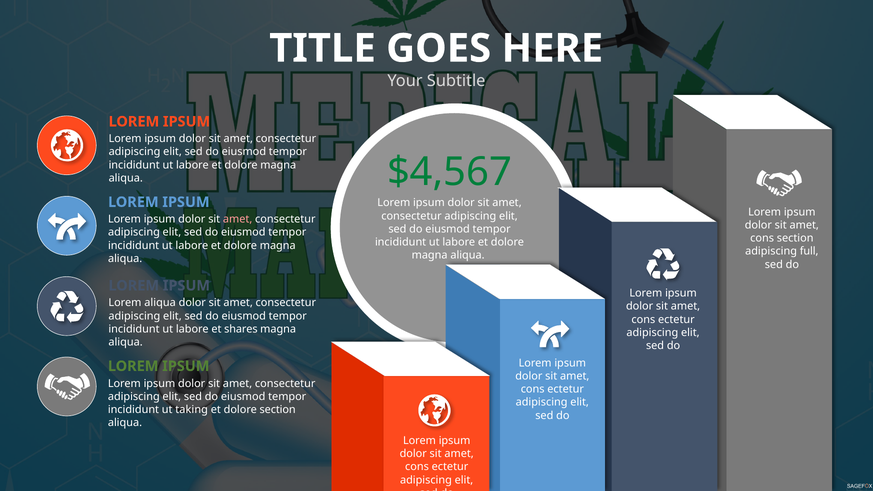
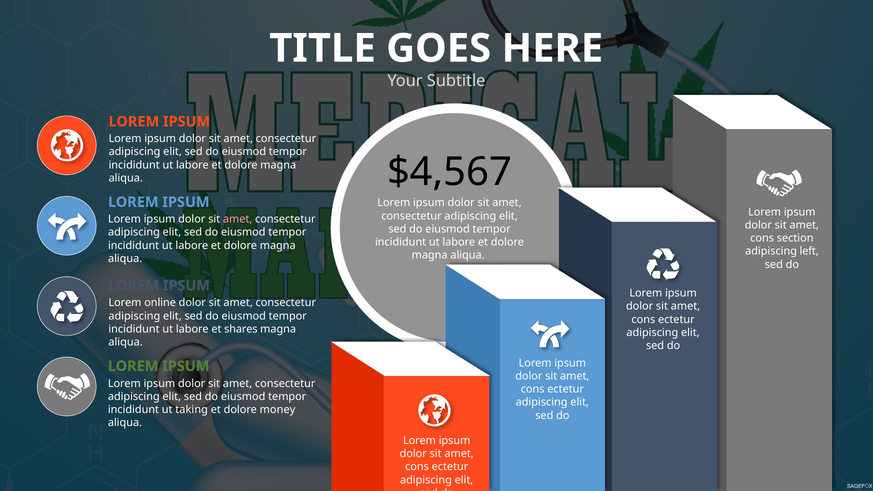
$4,567 colour: green -> black
full: full -> left
Lorem aliqua: aliqua -> online
dolore section: section -> money
